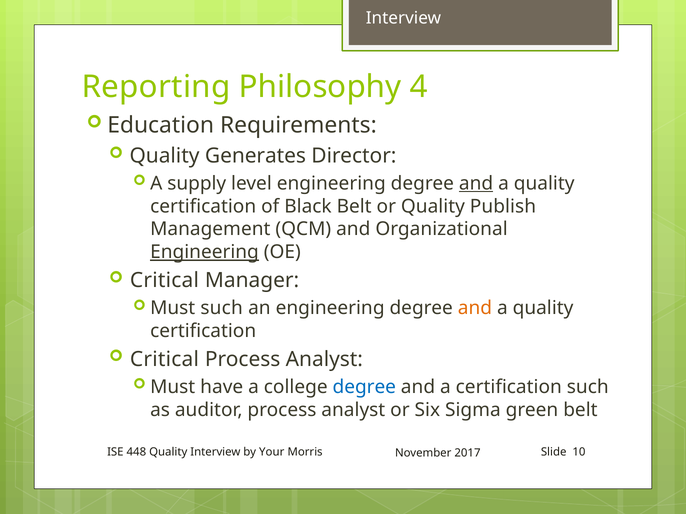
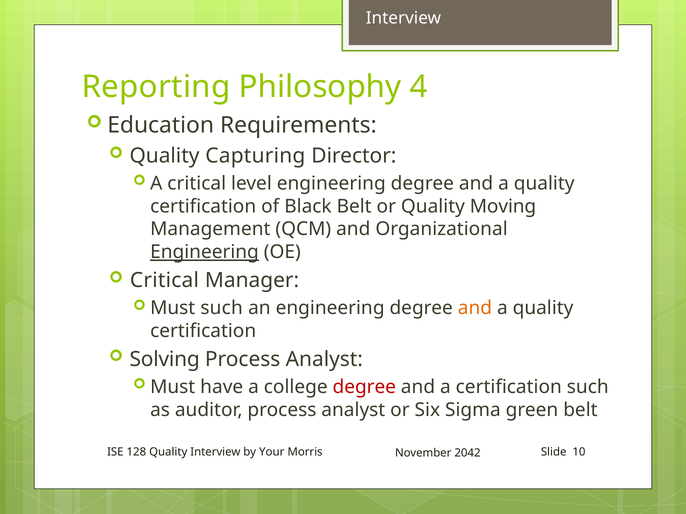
Generates: Generates -> Capturing
A supply: supply -> critical
and at (476, 184) underline: present -> none
Publish: Publish -> Moving
Critical at (164, 360): Critical -> Solving
degree at (364, 387) colour: blue -> red
448: 448 -> 128
2017: 2017 -> 2042
